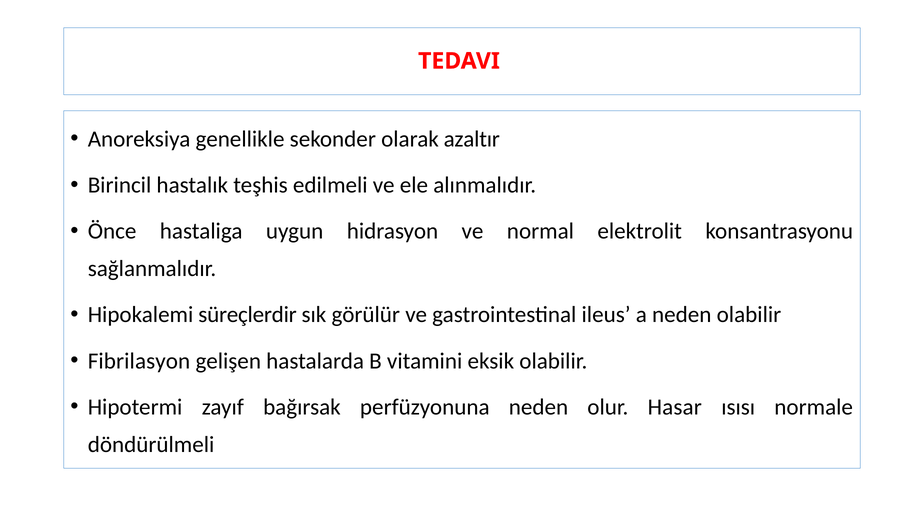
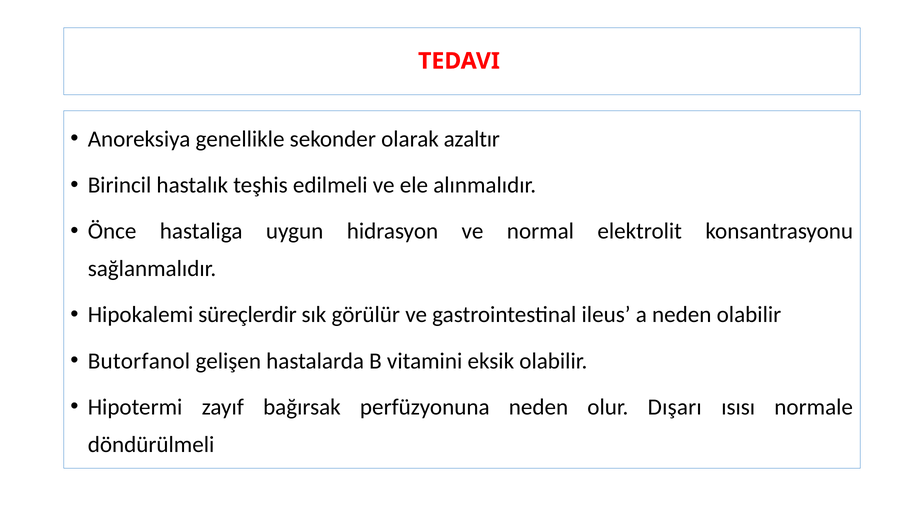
Fibrilasyon: Fibrilasyon -> Butorfanol
Hasar: Hasar -> Dışarı
